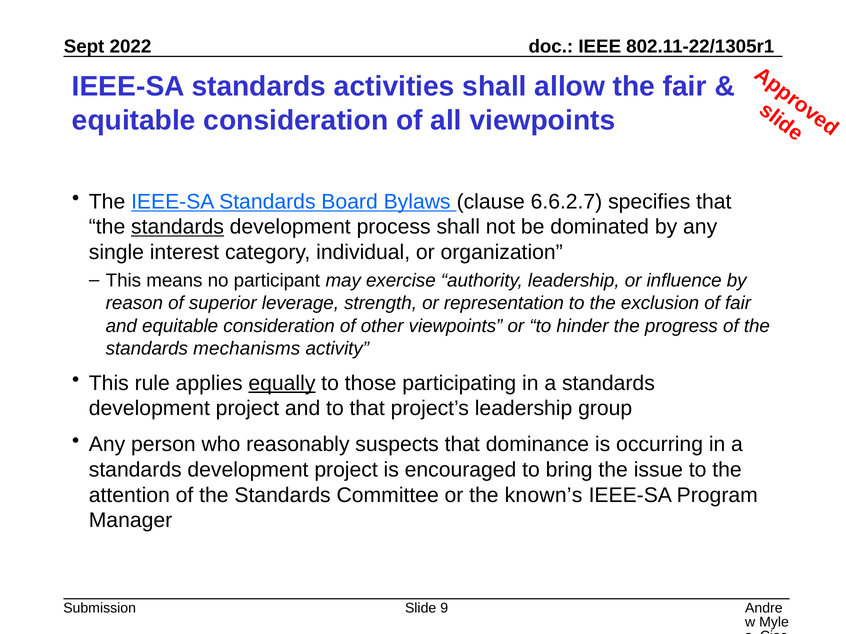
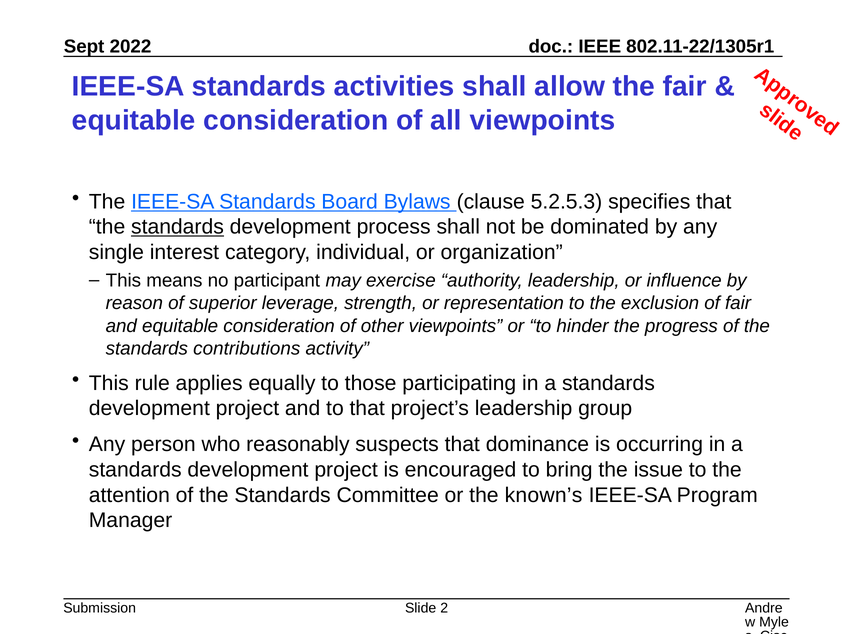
6.6.2.7: 6.6.2.7 -> 5.2.5.3
mechanisms: mechanisms -> contributions
equally underline: present -> none
9: 9 -> 2
